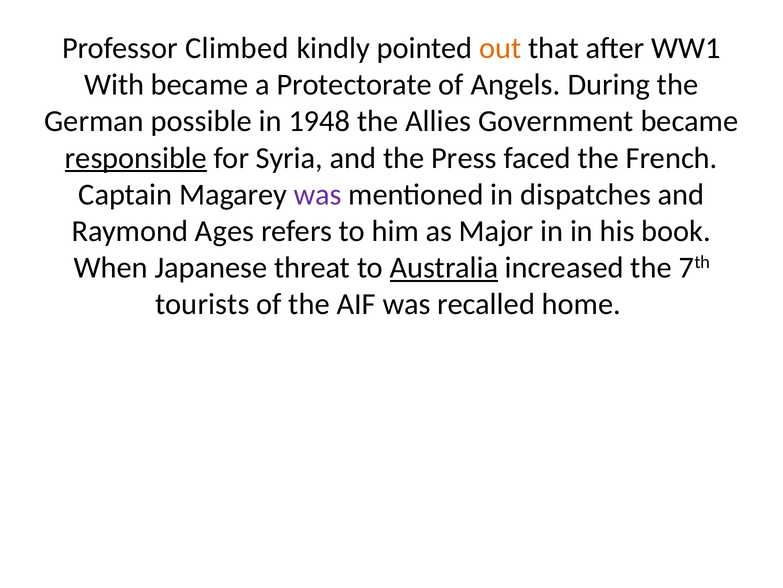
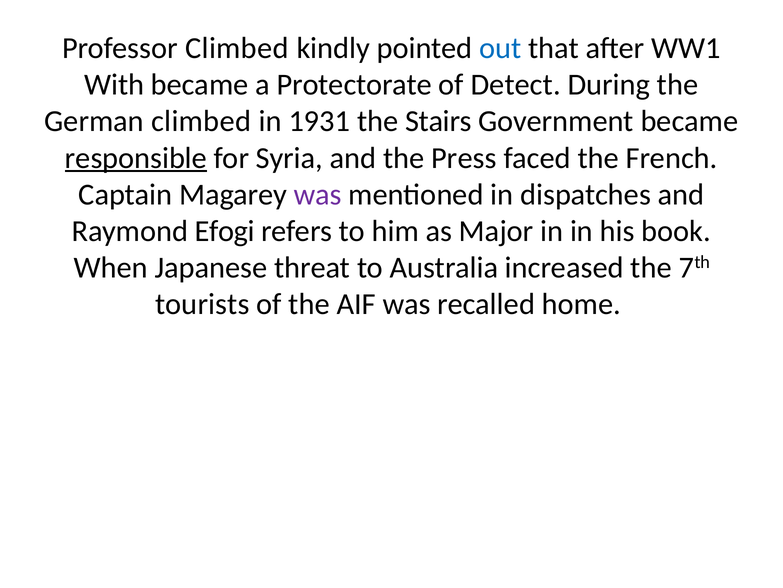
out colour: orange -> blue
Angels: Angels -> Detect
German possible: possible -> climbed
1948: 1948 -> 1931
Allies: Allies -> Stairs
Ages: Ages -> Efogi
Australia underline: present -> none
